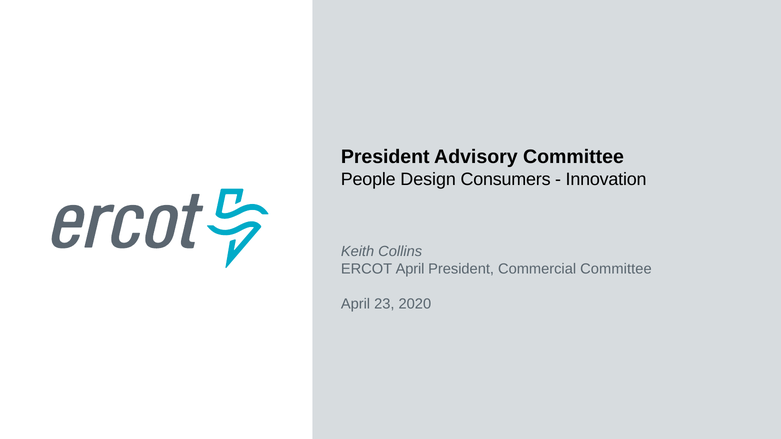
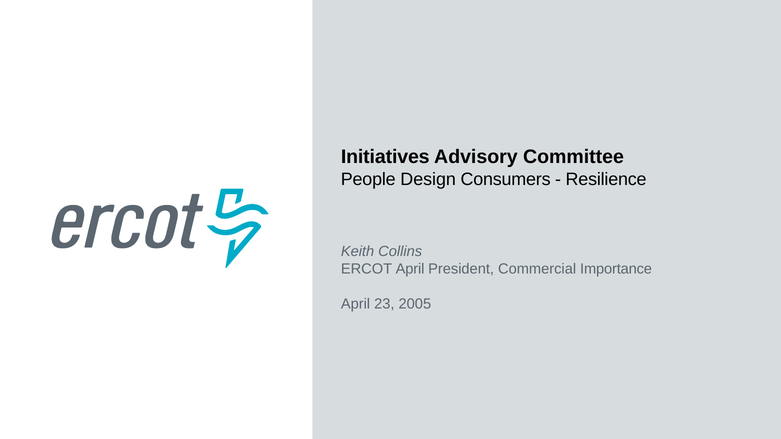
President at (385, 157): President -> Initiatives
Innovation: Innovation -> Resilience
Commercial Committee: Committee -> Importance
2020: 2020 -> 2005
